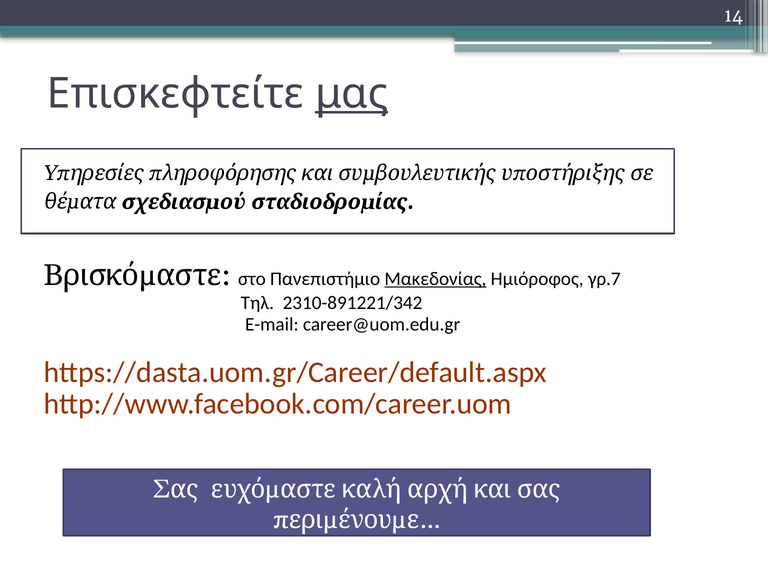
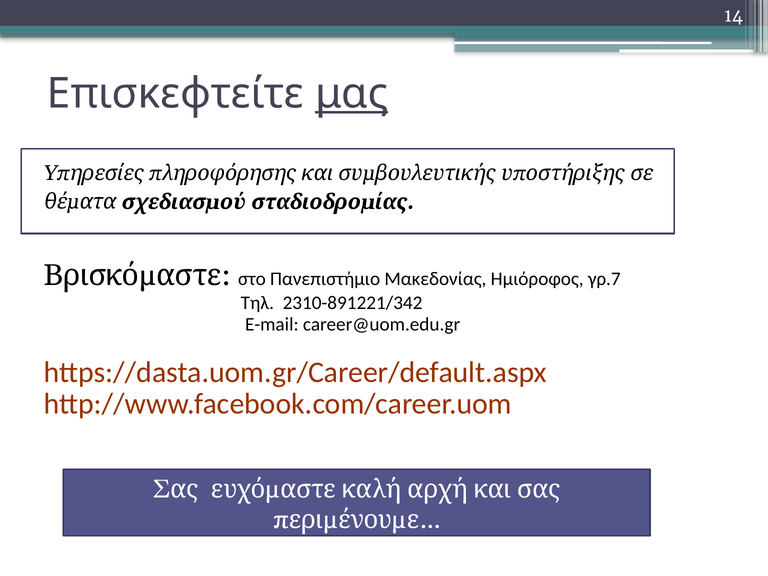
Μακεδονίας underline: present -> none
